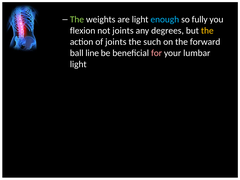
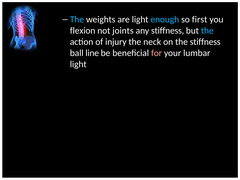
The at (77, 19) colour: light green -> light blue
fully: fully -> first
any degrees: degrees -> stiffness
the at (207, 31) colour: yellow -> light blue
of joints: joints -> injury
such: such -> neck
the forward: forward -> stiffness
